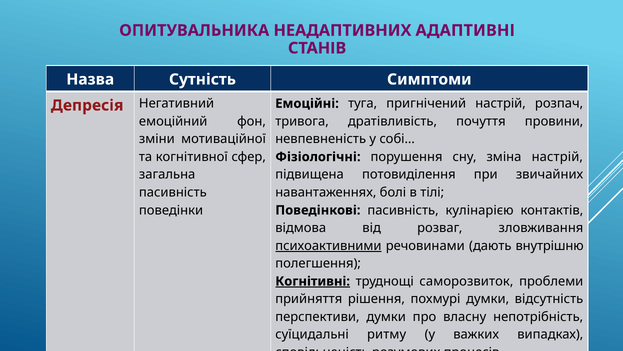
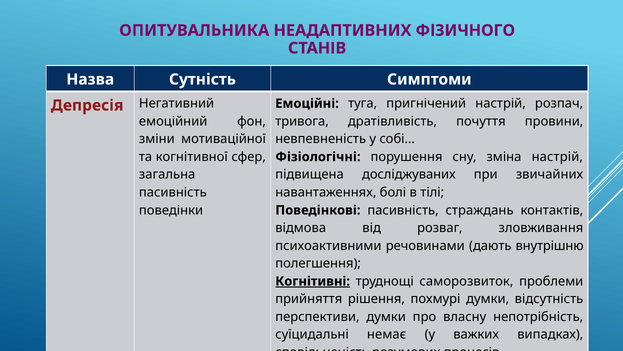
АДАПТИВНІ: АДАПТИВНІ -> ФІЗИЧНОГО
потовиділення: потовиділення -> досліджуваних
кулінарією: кулінарією -> страждань
психоактивними underline: present -> none
ритму: ритму -> немає
